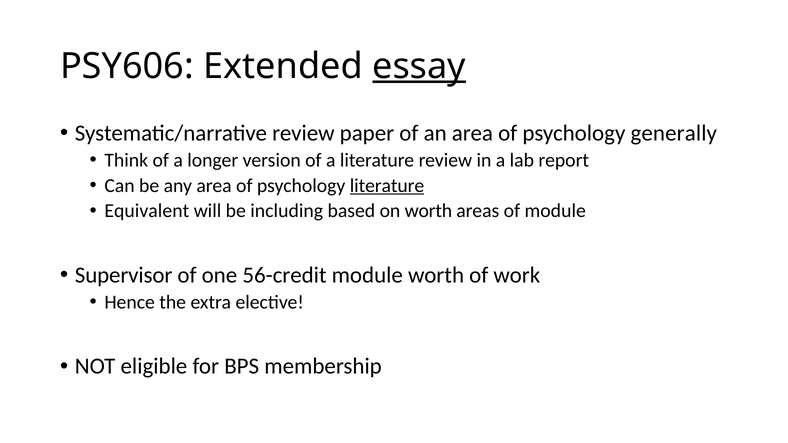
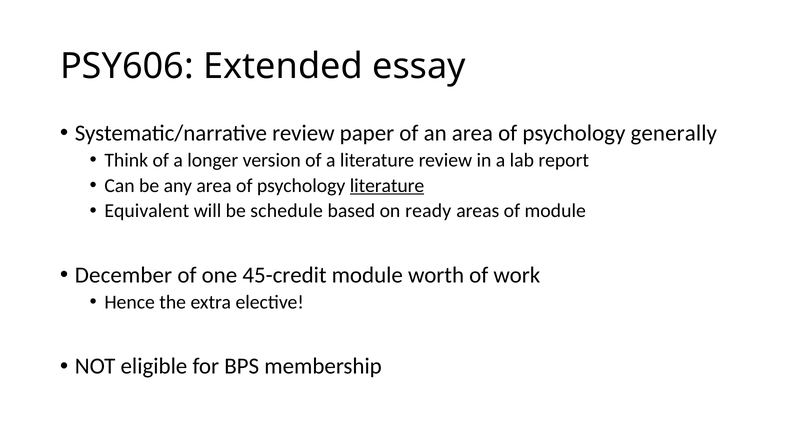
essay underline: present -> none
including: including -> schedule
on worth: worth -> ready
Supervisor: Supervisor -> December
56-credit: 56-credit -> 45-credit
